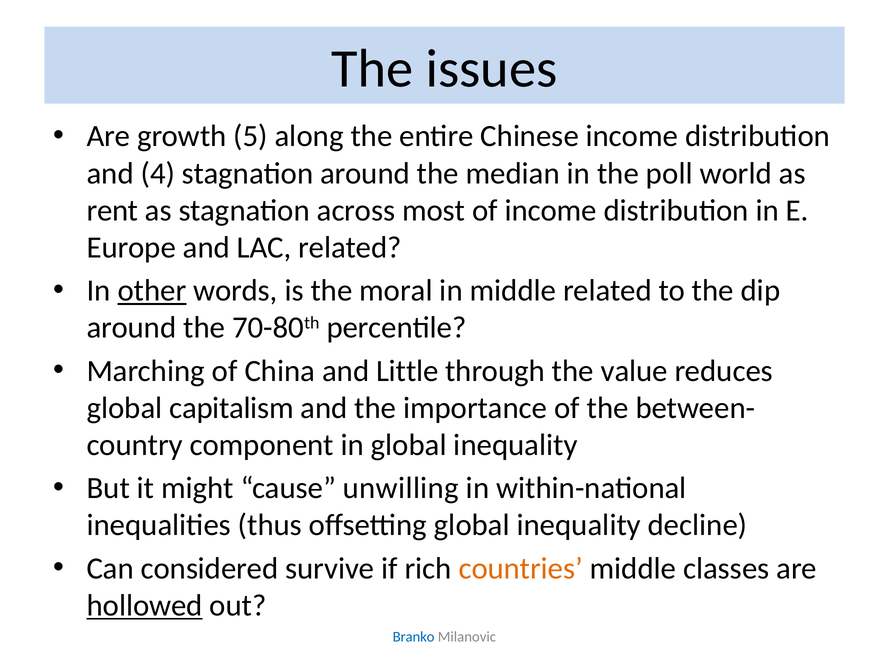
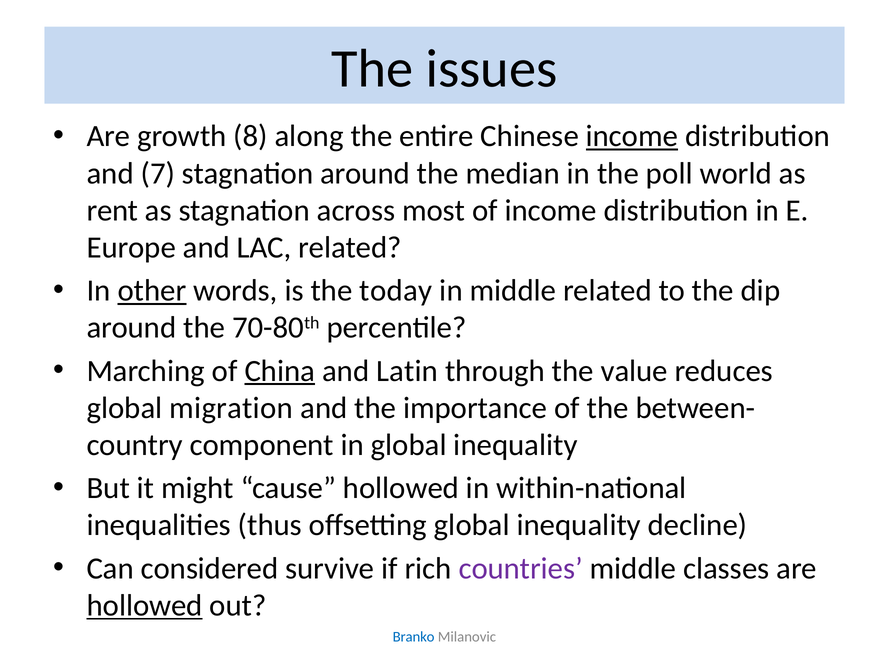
5: 5 -> 8
income at (632, 136) underline: none -> present
4: 4 -> 7
moral: moral -> today
China underline: none -> present
Little: Little -> Latin
capitalism: capitalism -> migration
cause unwilling: unwilling -> hollowed
countries colour: orange -> purple
